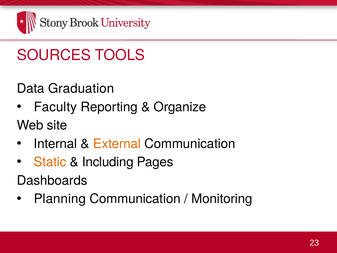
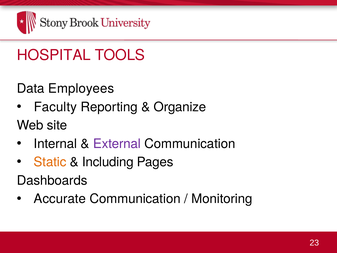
SOURCES: SOURCES -> HOSPITAL
Graduation: Graduation -> Employees
External colour: orange -> purple
Planning: Planning -> Accurate
